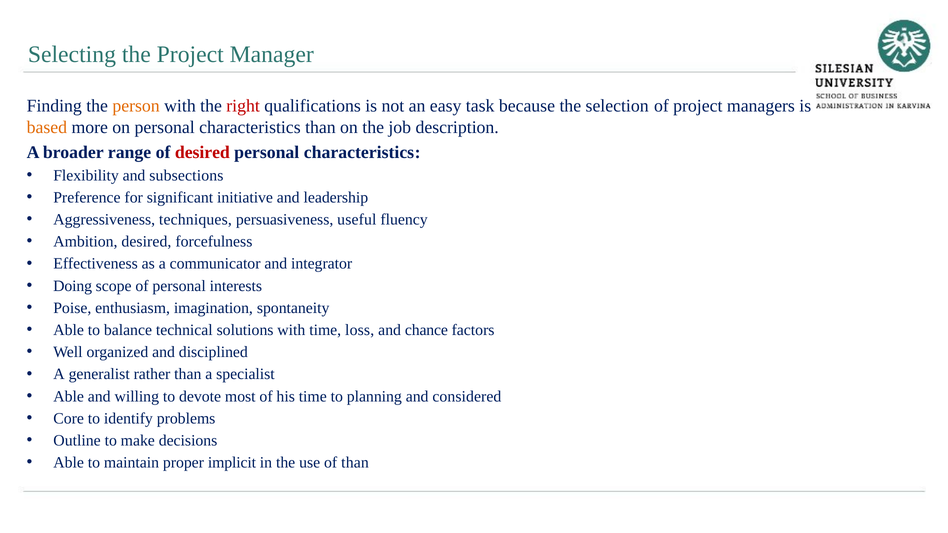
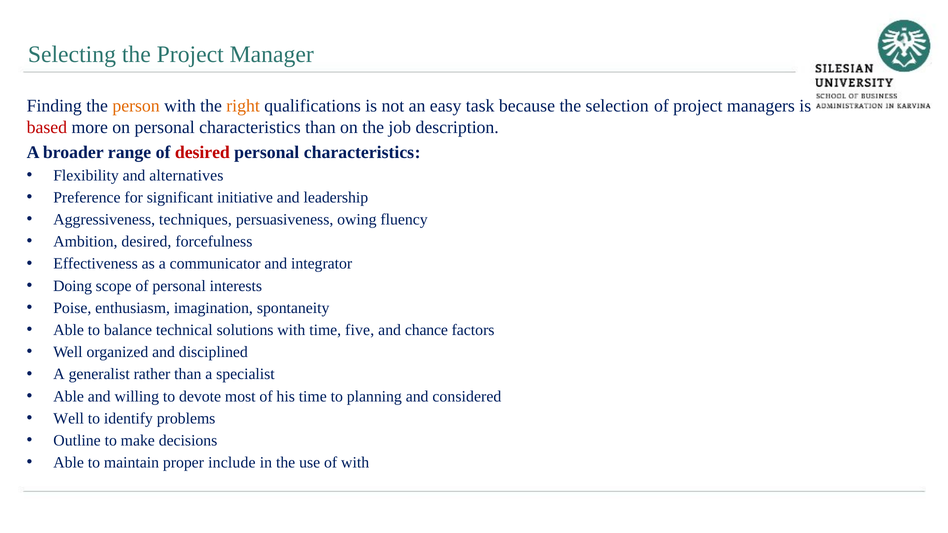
right colour: red -> orange
based colour: orange -> red
subsections: subsections -> alternatives
useful: useful -> owing
loss: loss -> five
Core at (69, 419): Core -> Well
implicit: implicit -> include
of than: than -> with
